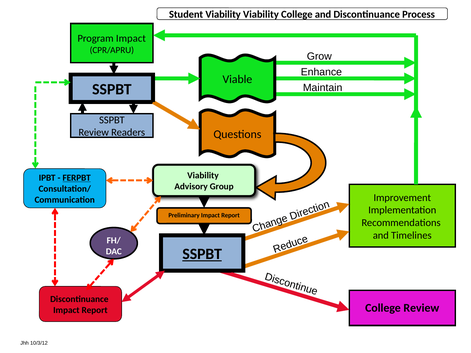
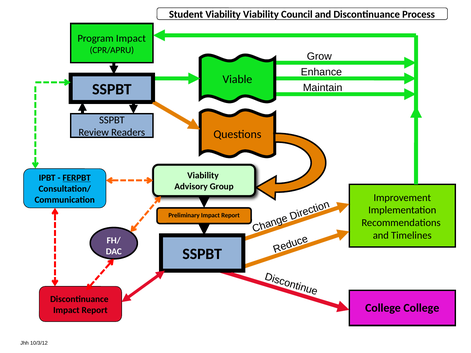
Viability College: College -> Council
SSPBT at (202, 254) underline: present -> none
College Review: Review -> College
